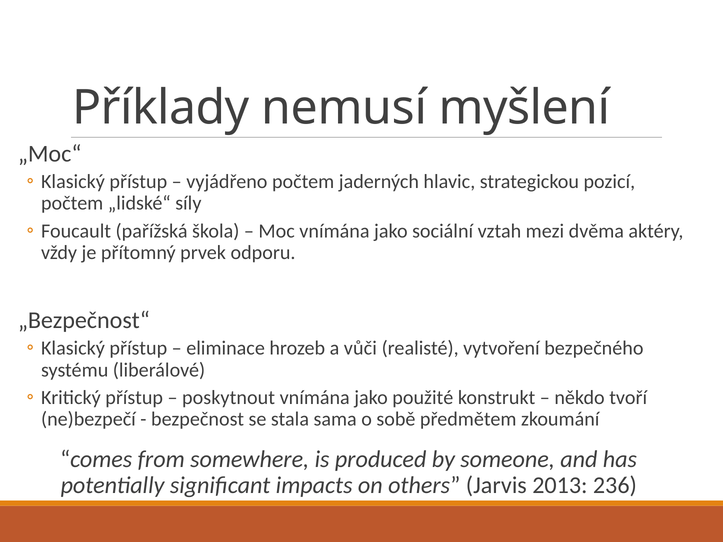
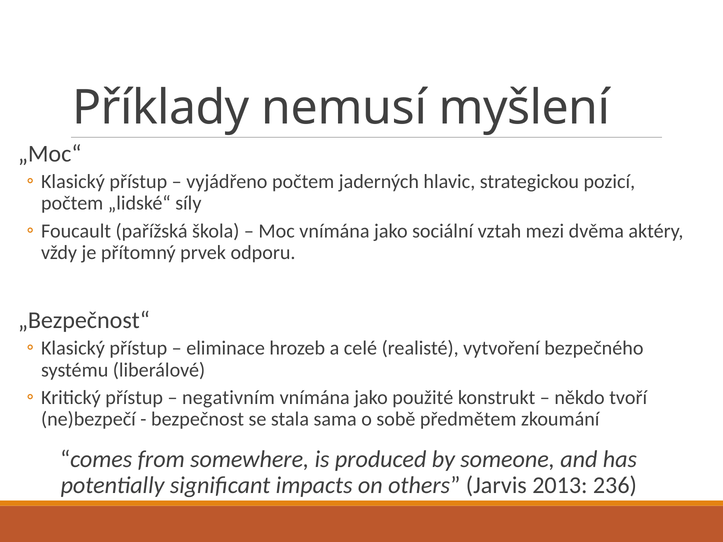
vůči: vůči -> celé
poskytnout: poskytnout -> negativním
